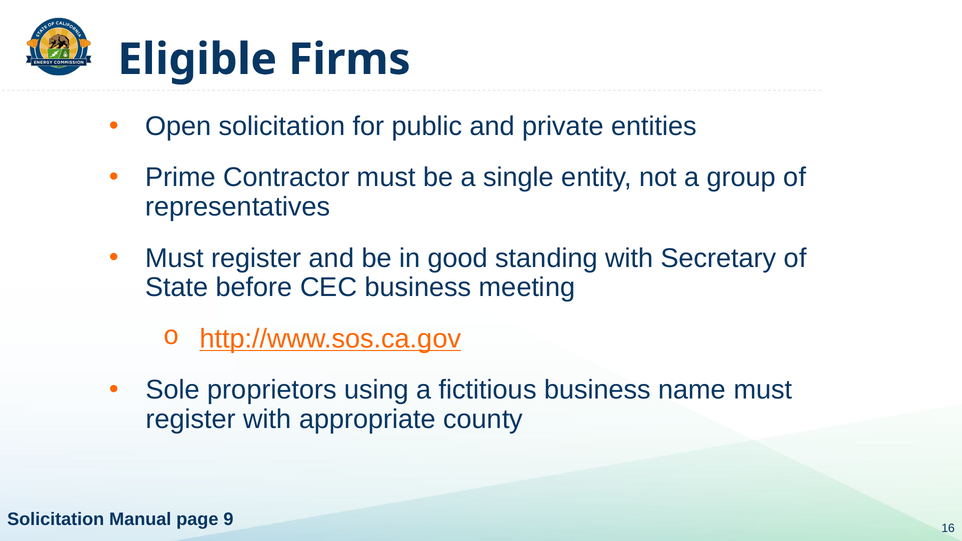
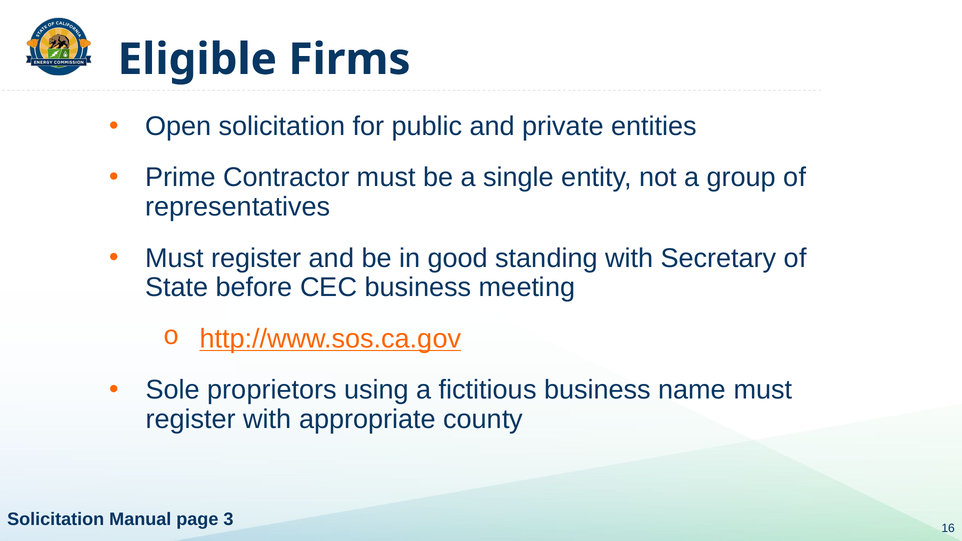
9: 9 -> 3
